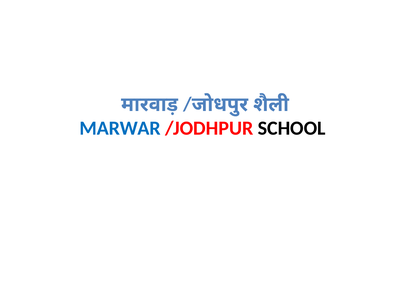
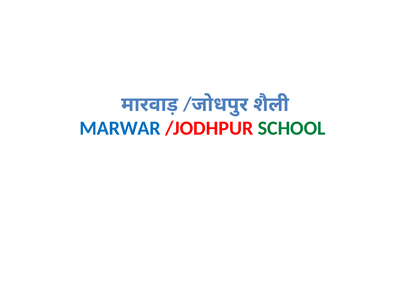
SCHOOL colour: black -> green
